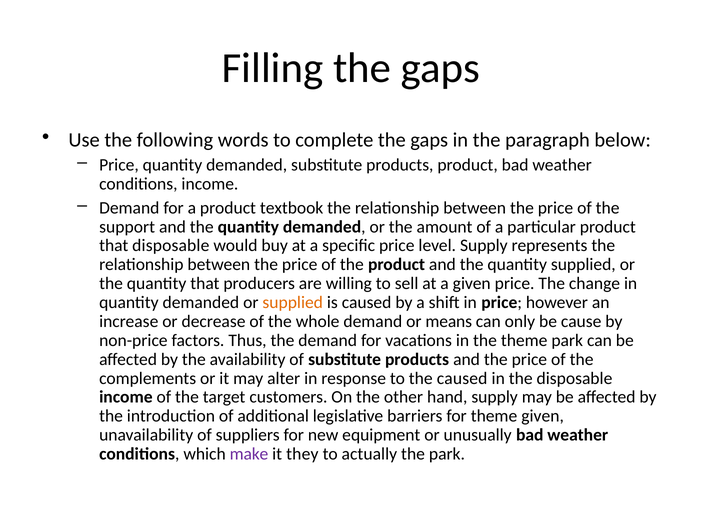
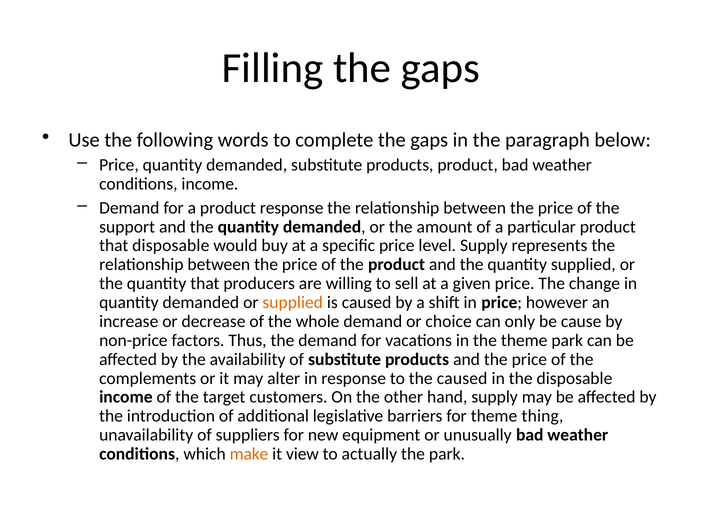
product textbook: textbook -> response
means: means -> choice
theme given: given -> thing
make colour: purple -> orange
they: they -> view
